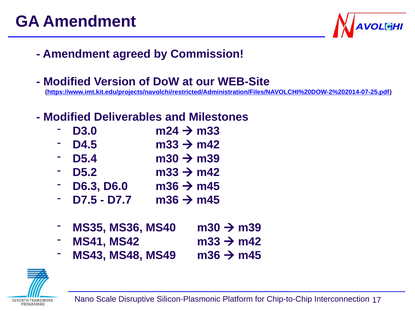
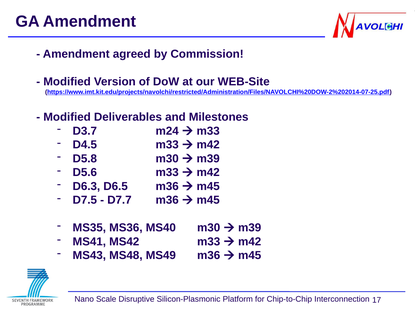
D3.0: D3.0 -> D3.7
D5.4: D5.4 -> D5.8
D5.2: D5.2 -> D5.6
D6.0: D6.0 -> D6.5
